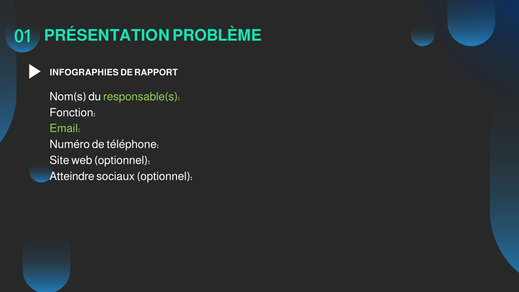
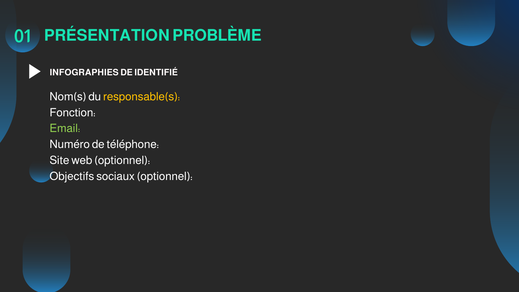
RAPPORT: RAPPORT -> IDENTIFIÉ
responsable(s colour: light green -> yellow
Atteindre: Atteindre -> Objectifs
